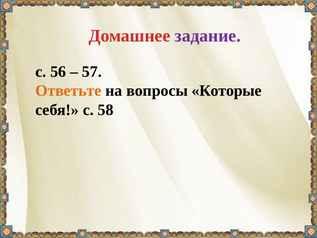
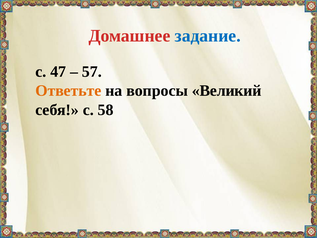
задание colour: purple -> blue
56: 56 -> 47
Которые: Которые -> Великий
